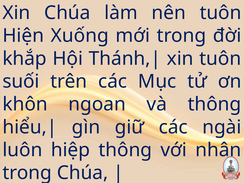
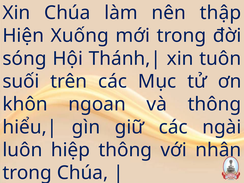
nên tuôn: tuôn -> thập
khắp: khắp -> sóng
